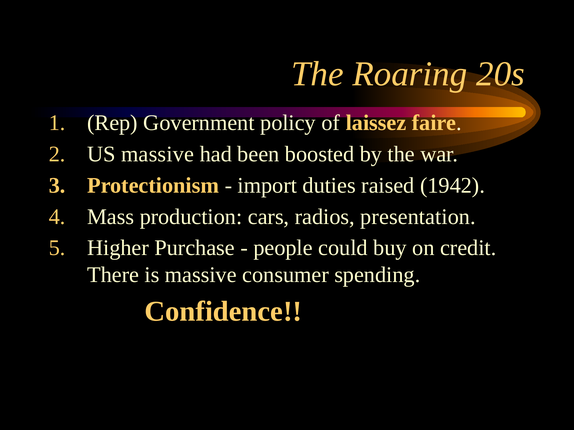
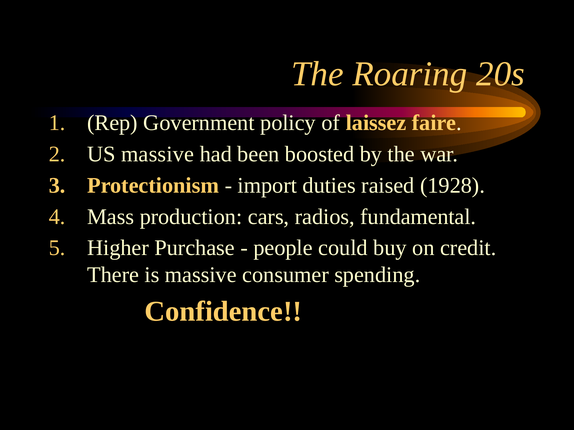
1942: 1942 -> 1928
presentation: presentation -> fundamental
